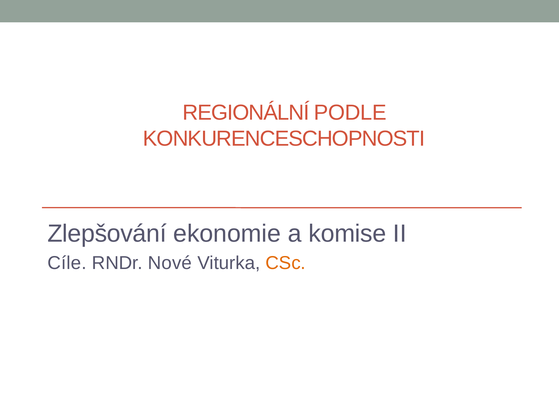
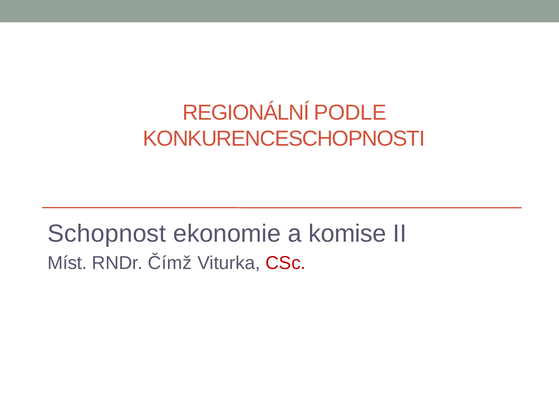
Zlepšování: Zlepšování -> Schopnost
Cíle: Cíle -> Míst
Nové: Nové -> Čímž
CSc colour: orange -> red
